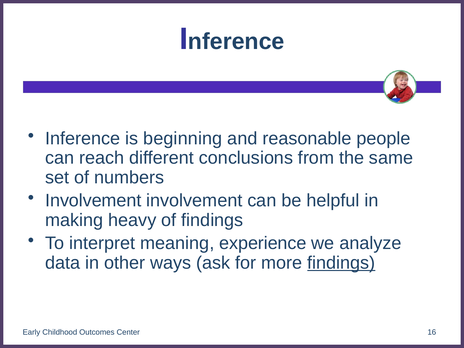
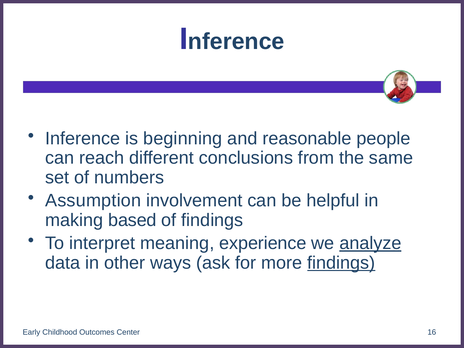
Involvement at (93, 201): Involvement -> Assumption
heavy: heavy -> based
analyze underline: none -> present
